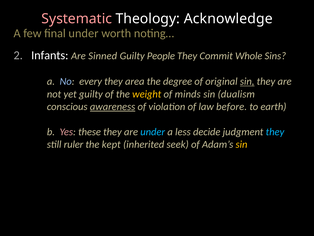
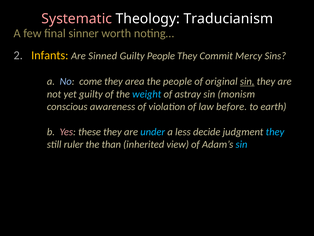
Acknowledge: Acknowledge -> Traducianism
final under: under -> sinner
Infants colour: white -> yellow
Whole: Whole -> Mercy
every: every -> come
the degree: degree -> people
weight colour: yellow -> light blue
minds: minds -> astray
dualism: dualism -> monism
awareness underline: present -> none
kept: kept -> than
seek: seek -> view
sin at (242, 144) colour: yellow -> light blue
